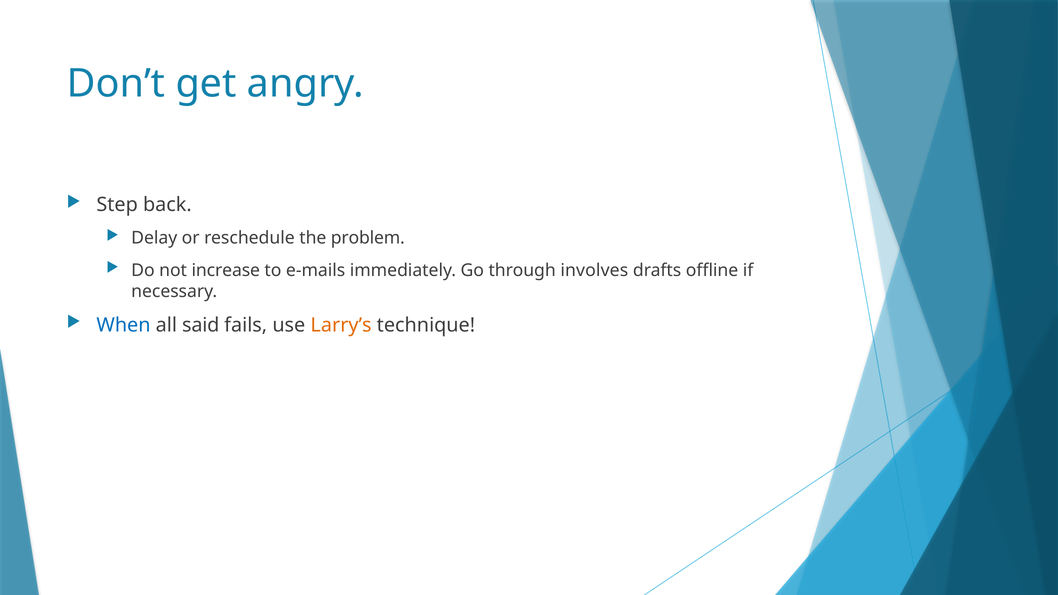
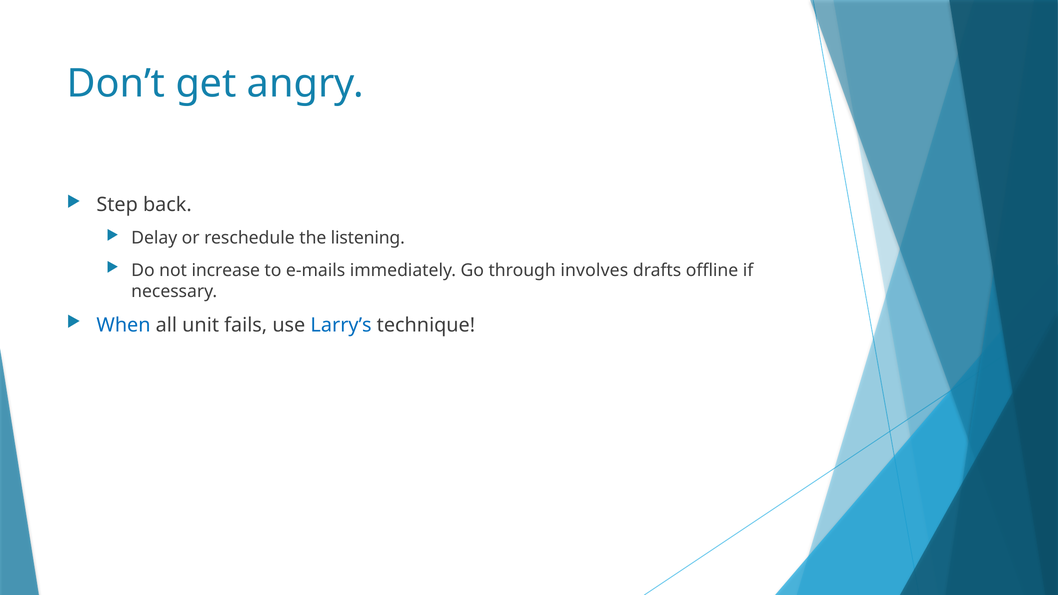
problem: problem -> listening
said: said -> unit
Larry’s colour: orange -> blue
